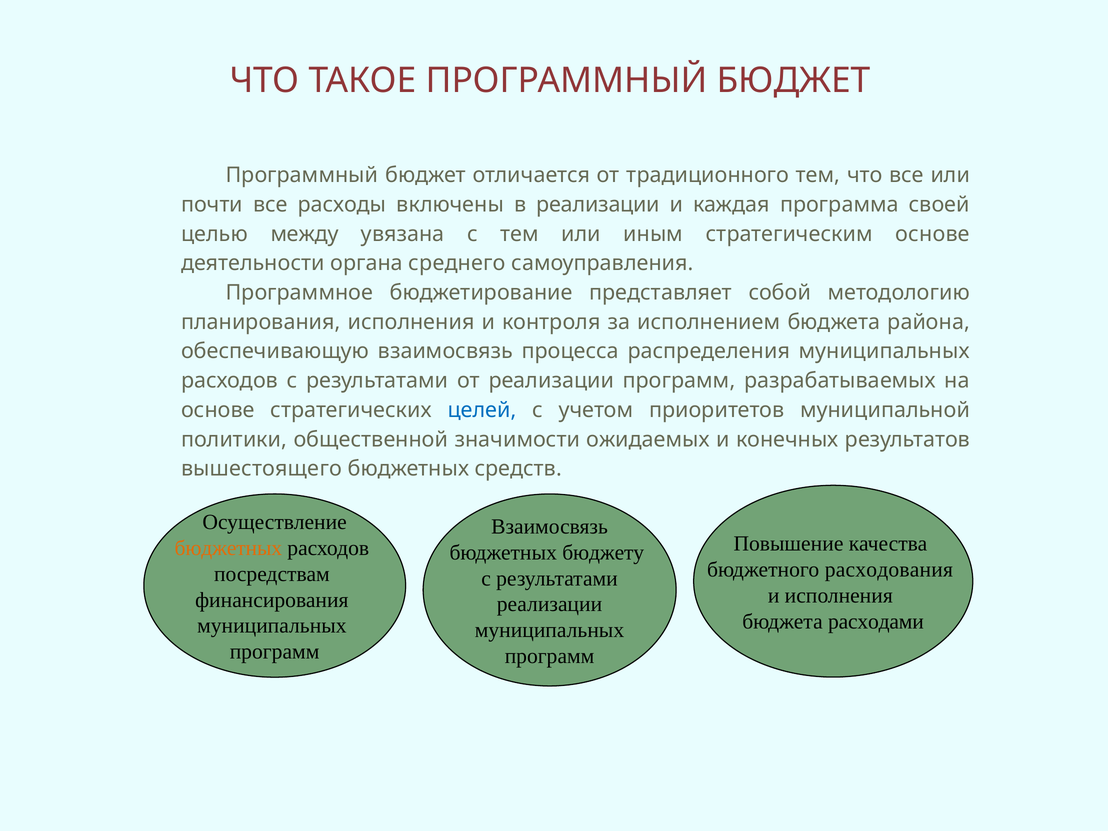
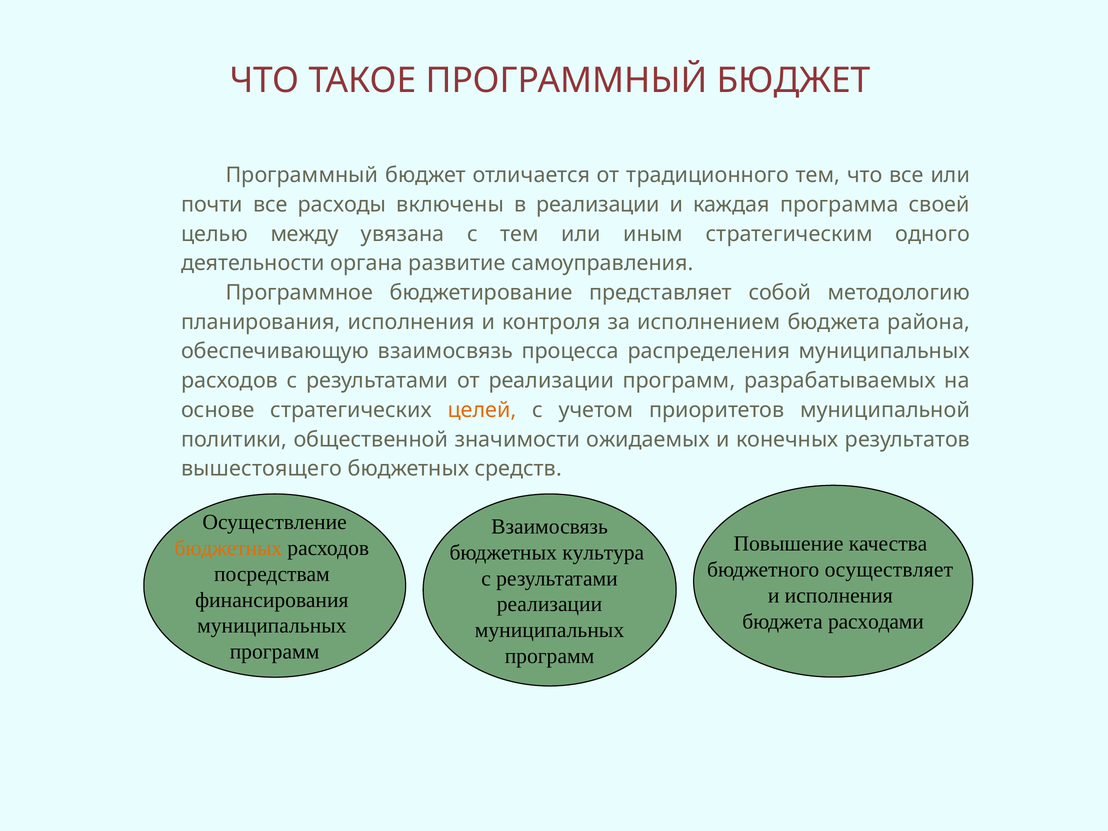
стратегическим основе: основе -> одного
среднего: среднего -> развитие
целей colour: blue -> orange
бюджету: бюджету -> культура
расходования: расходования -> осуществляет
